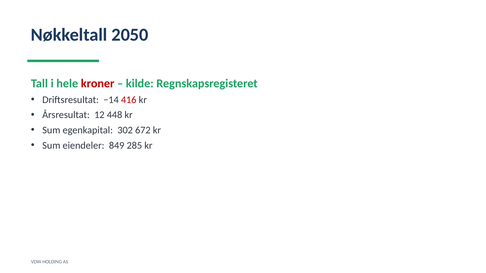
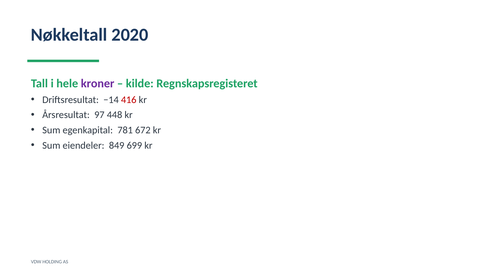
2050: 2050 -> 2020
kroner colour: red -> purple
12: 12 -> 97
302: 302 -> 781
285: 285 -> 699
